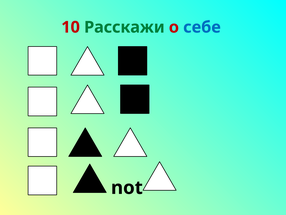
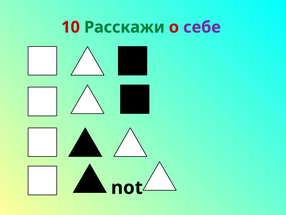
себе colour: blue -> purple
